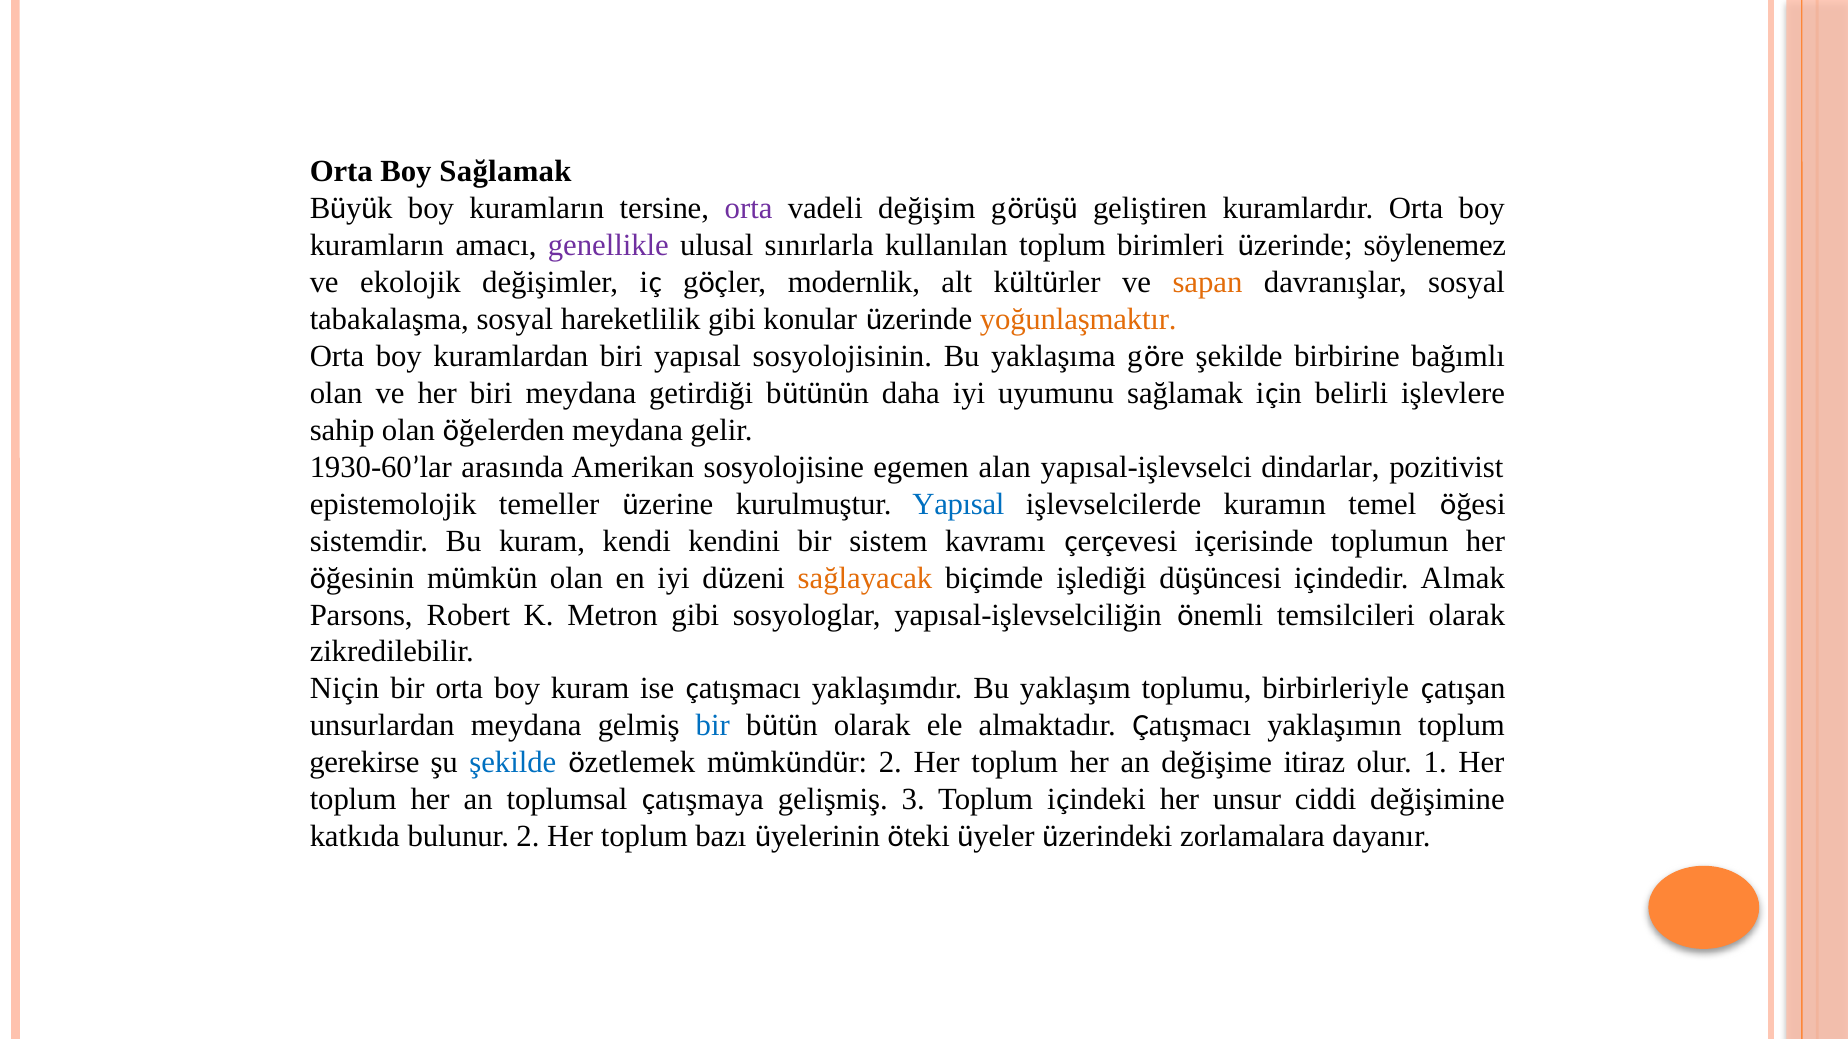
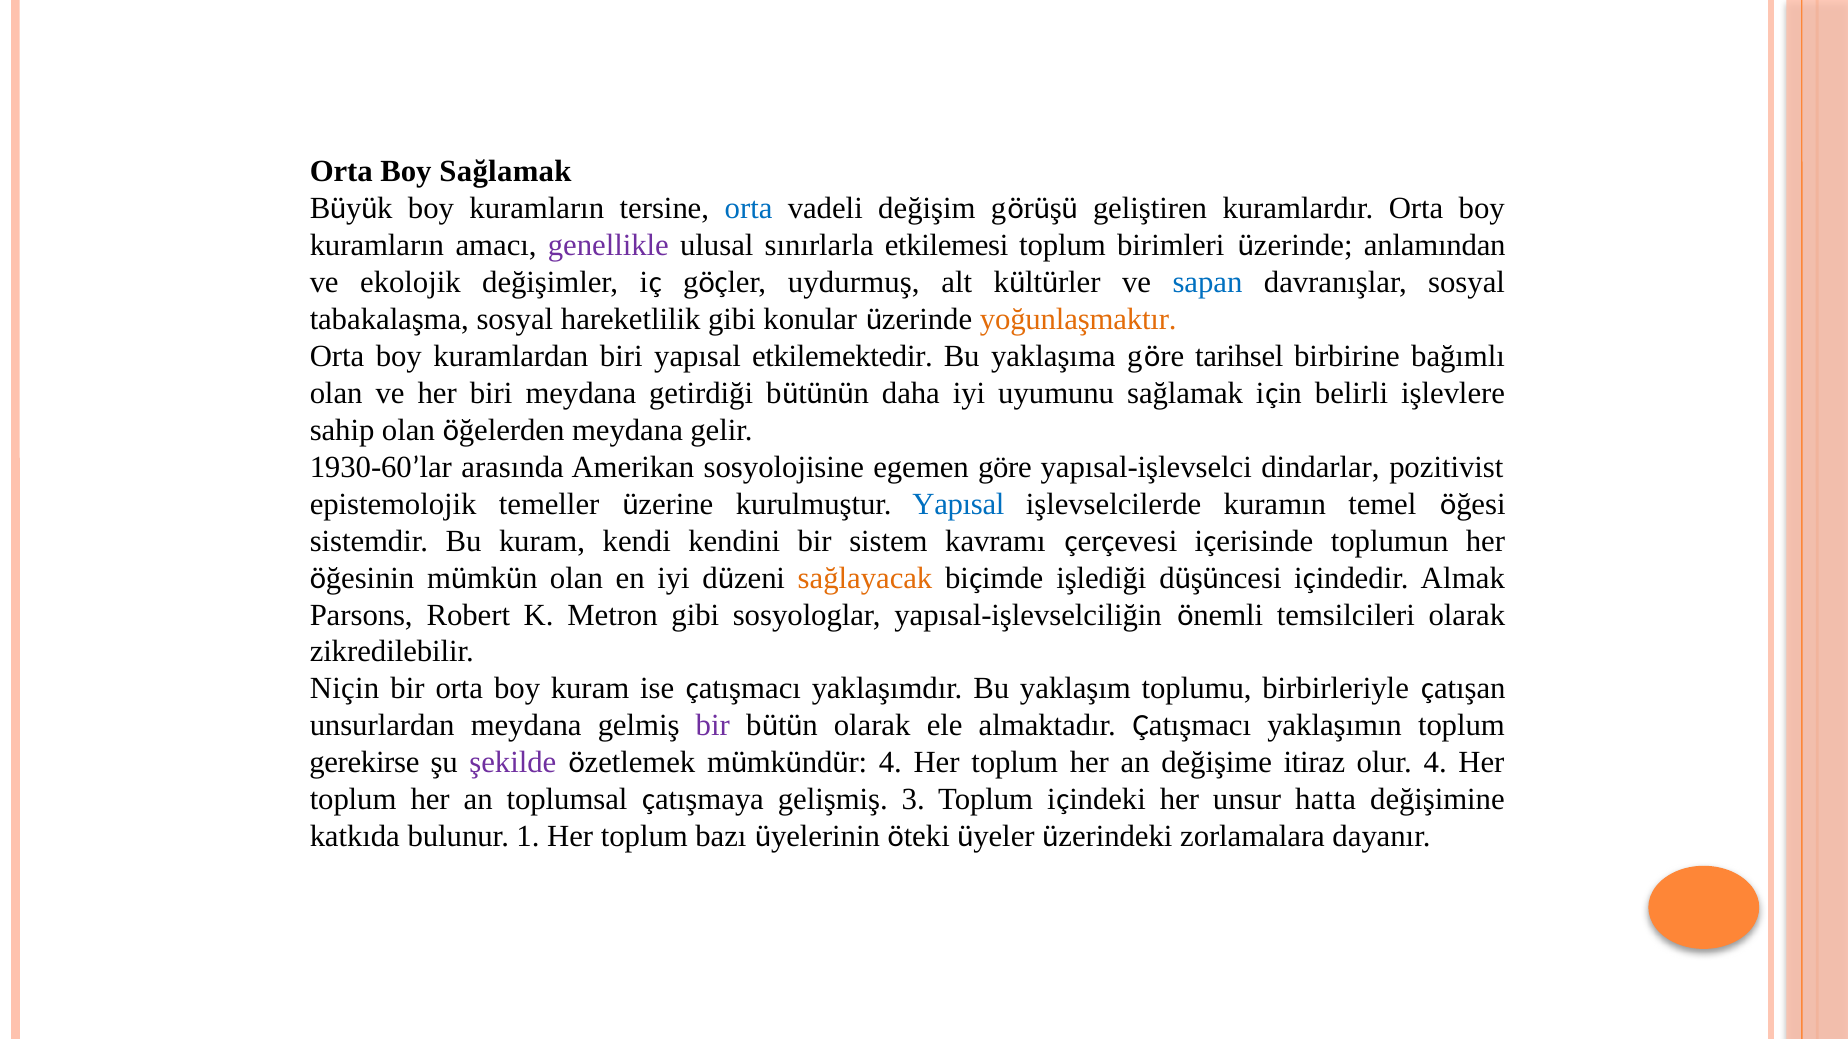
orta at (749, 209) colour: purple -> blue
kullanılan: kullanılan -> etkilemesi
söylenemez: söylenemez -> anlamından
modernlik: modernlik -> uydurmuş
sapan colour: orange -> blue
sosyolojisinin: sosyolojisinin -> etkilemektedir
göre şekilde: şekilde -> tarihsel
egemen alan: alan -> göre
bir at (713, 726) colour: blue -> purple
şekilde at (513, 763) colour: blue -> purple
mümkündür 2: 2 -> 4
olur 1: 1 -> 4
ciddi: ciddi -> hatta
bulunur 2: 2 -> 1
